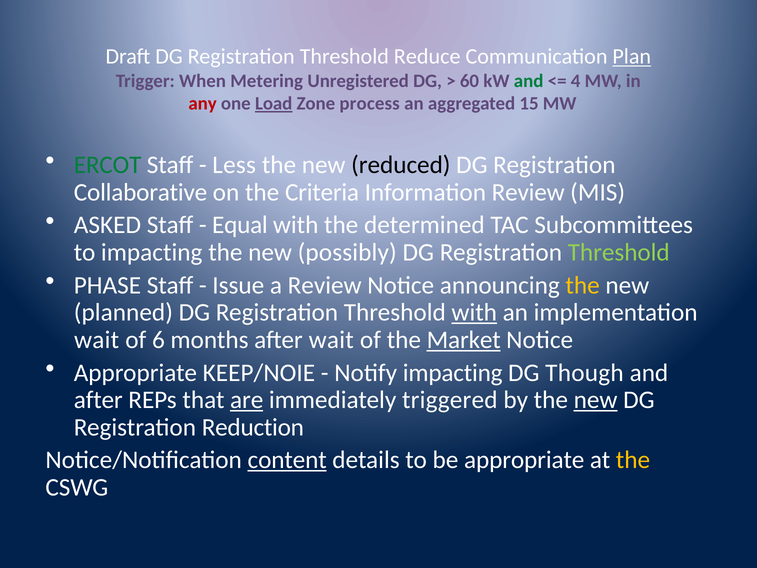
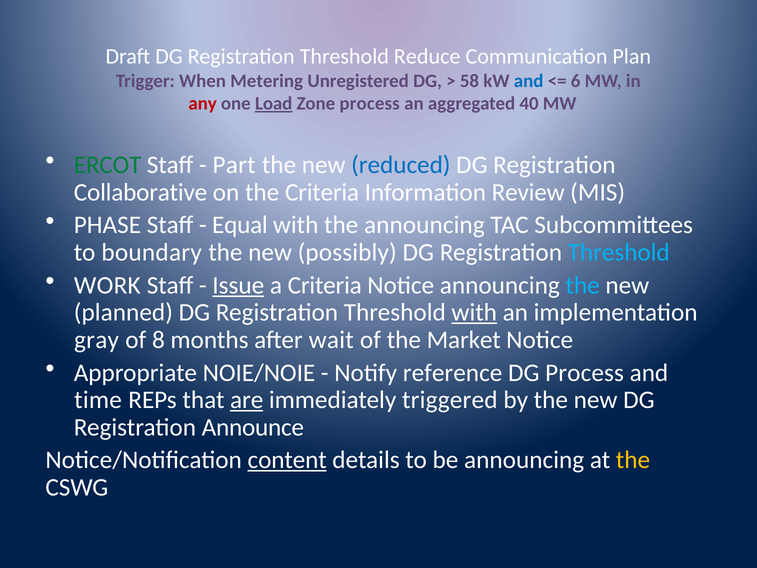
Plan underline: present -> none
60: 60 -> 58
and at (529, 81) colour: green -> blue
4: 4 -> 6
15: 15 -> 40
Less: Less -> Part
reduced colour: black -> blue
ASKED: ASKED -> PHASE
the determined: determined -> announcing
to impacting: impacting -> boundary
Threshold at (619, 252) colour: light green -> light blue
PHASE: PHASE -> WORK
Issue underline: none -> present
a Review: Review -> Criteria
the at (583, 285) colour: yellow -> light blue
wait at (97, 340): wait -> gray
6: 6 -> 8
Market underline: present -> none
KEEP/NOIE: KEEP/NOIE -> NOIE/NOIE
Notify impacting: impacting -> reference
DG Though: Though -> Process
after at (98, 400): after -> time
new at (596, 400) underline: present -> none
Reduction: Reduction -> Announce
be appropriate: appropriate -> announcing
